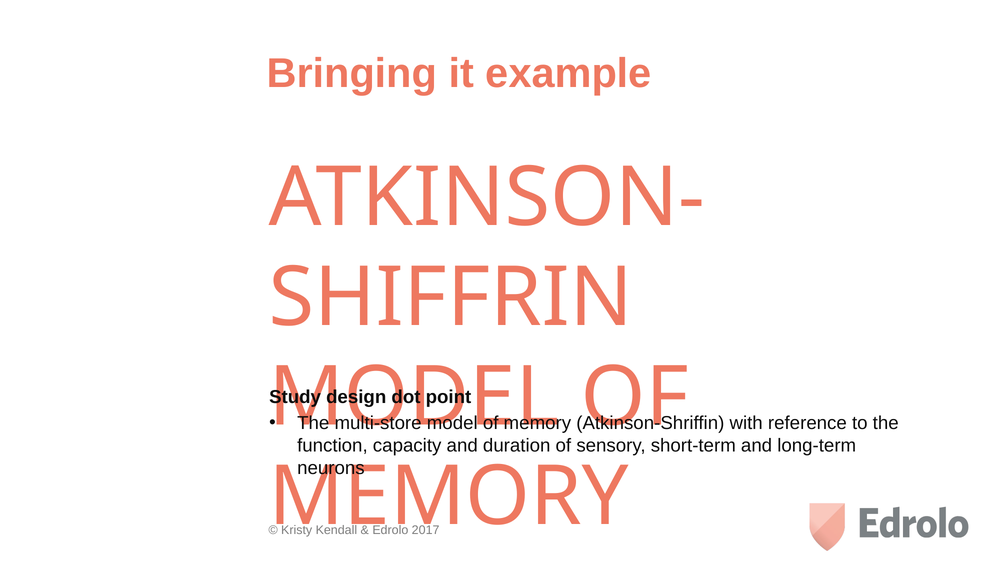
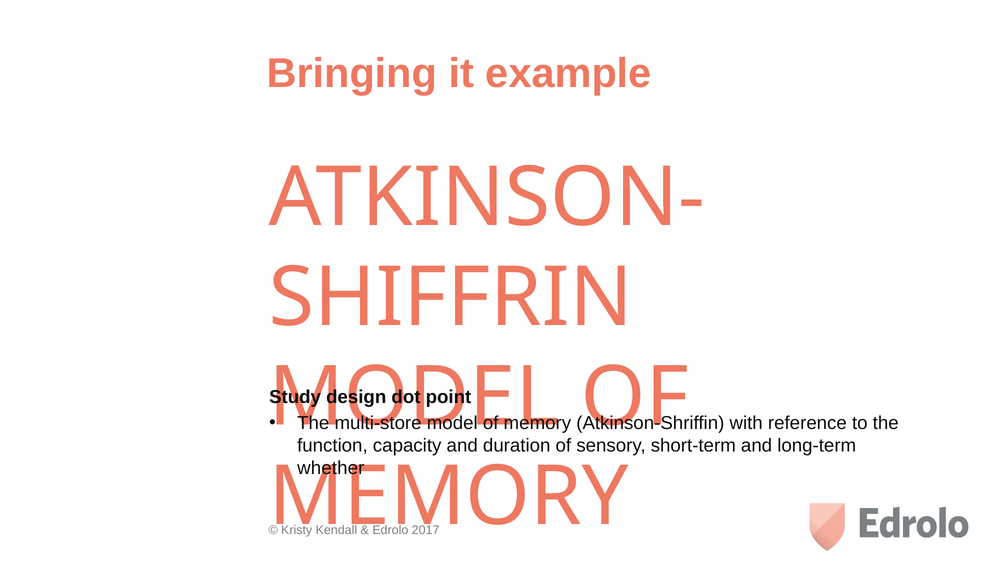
neurons: neurons -> whether
